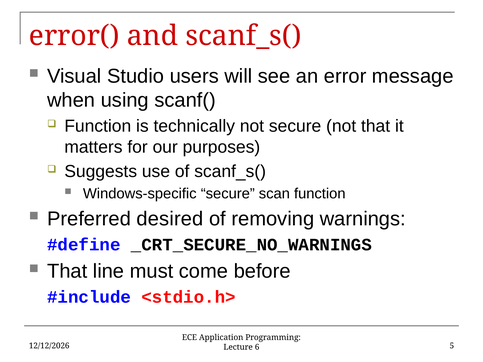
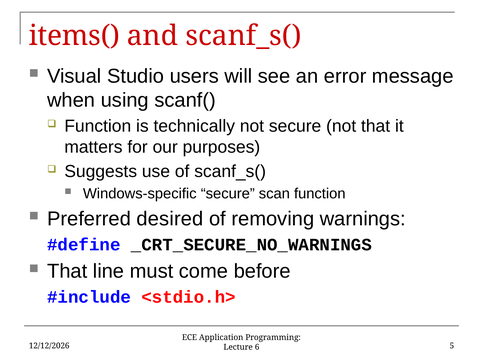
error(: error( -> items(
